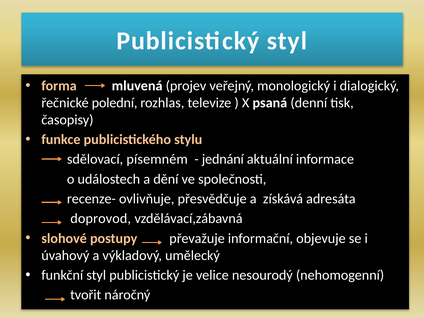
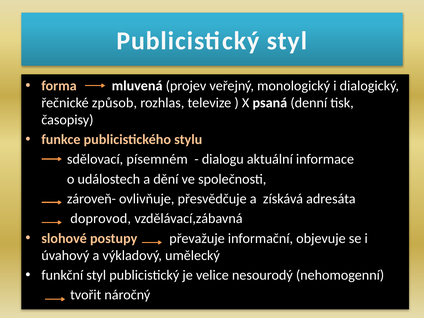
polední: polední -> způsob
jednání: jednání -> dialogu
recenze-: recenze- -> zároveň-
